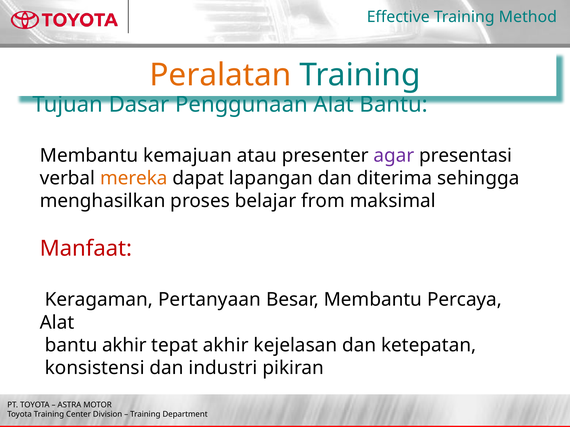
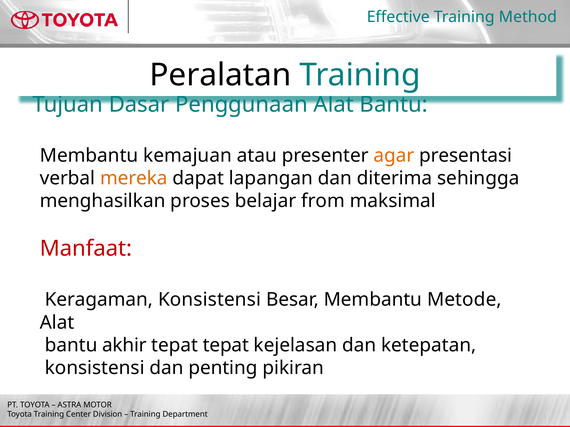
Peralatan colour: orange -> black
agar colour: purple -> orange
Keragaman Pertanyaan: Pertanyaan -> Konsistensi
Percaya: Percaya -> Metode
tepat akhir: akhir -> tepat
industri: industri -> penting
